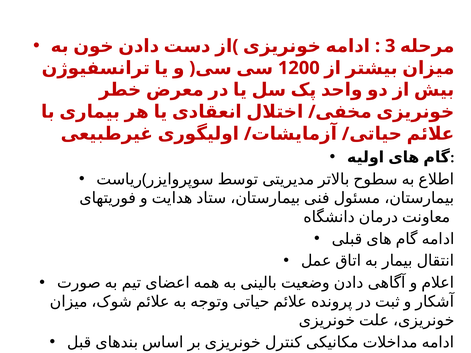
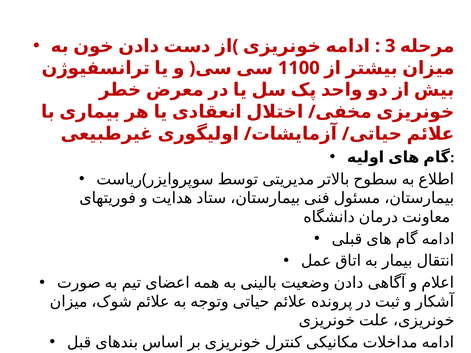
1200: 1200 -> 1100
